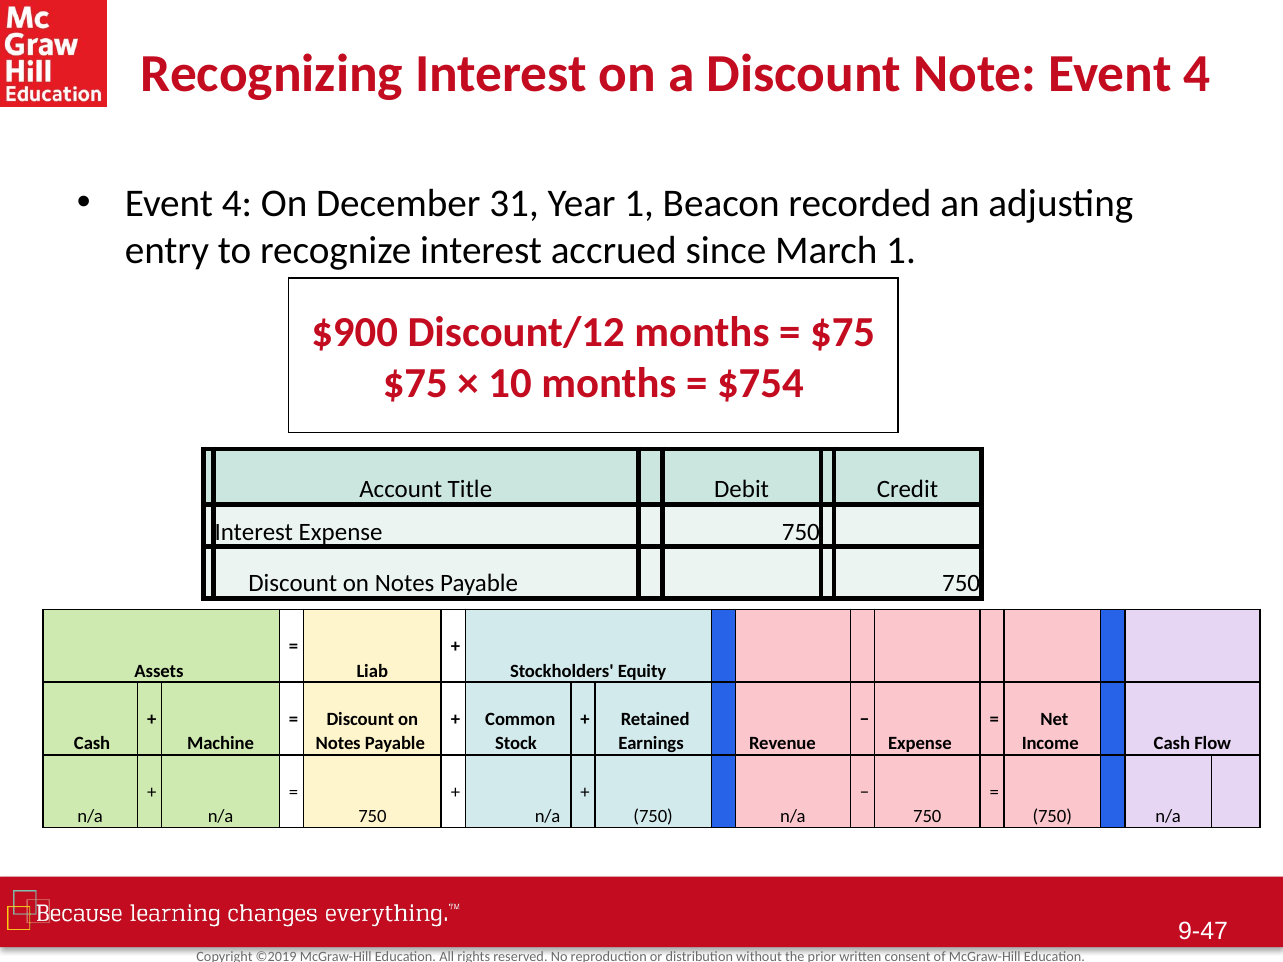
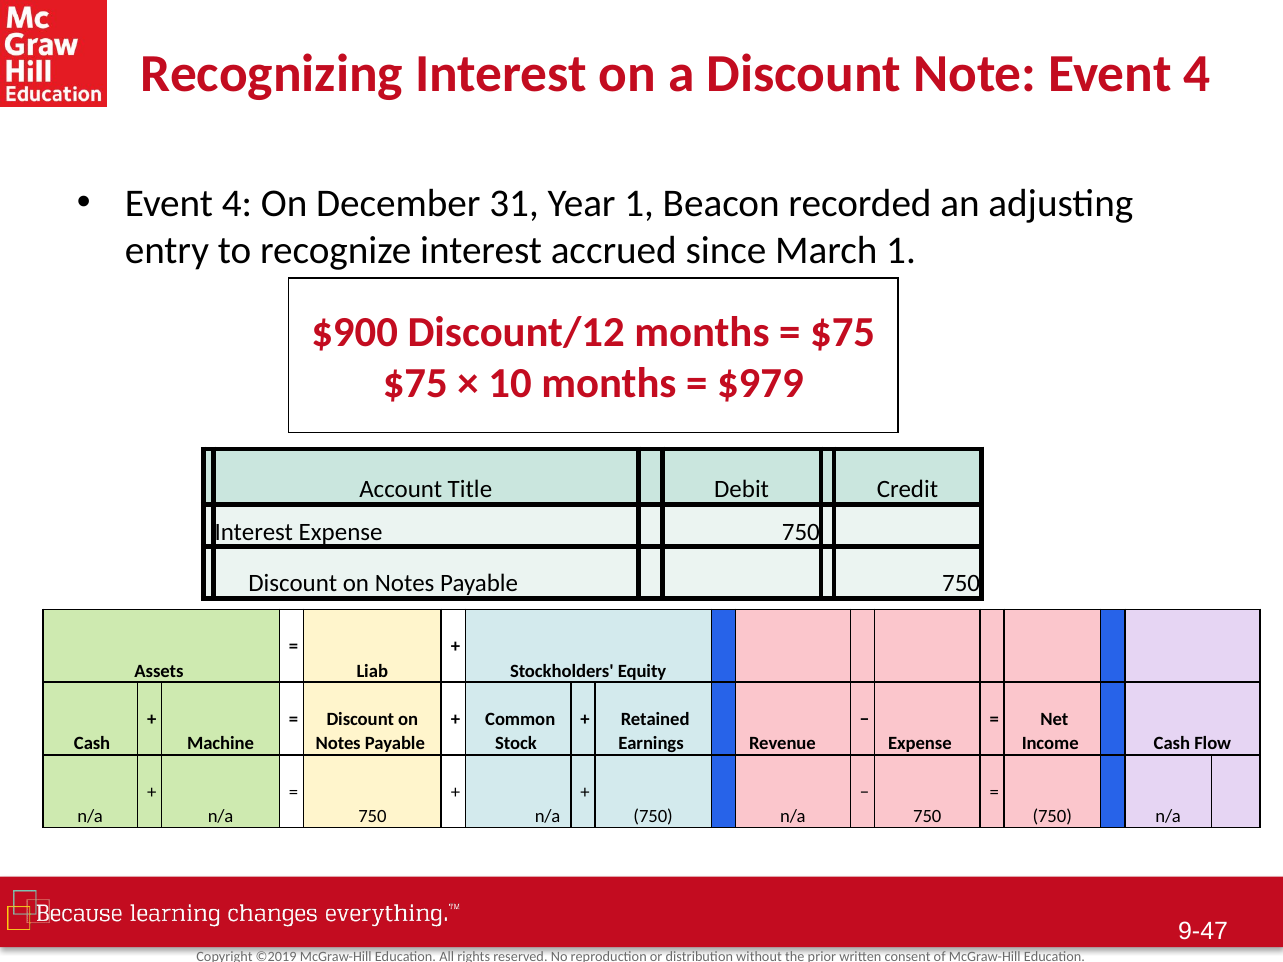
$754: $754 -> $979
